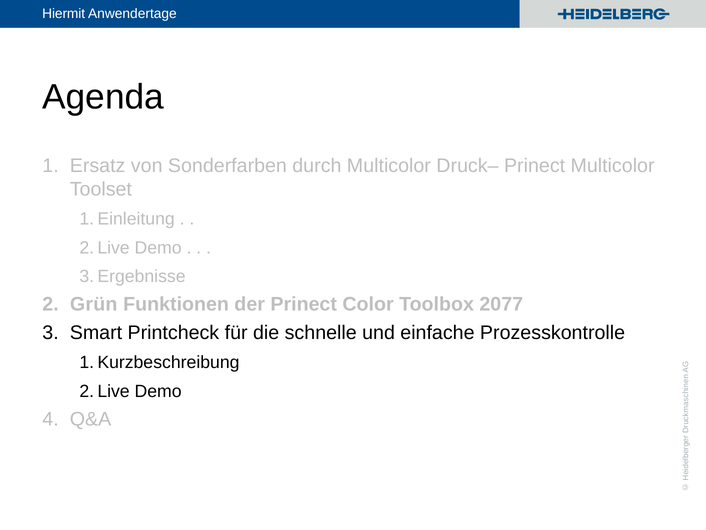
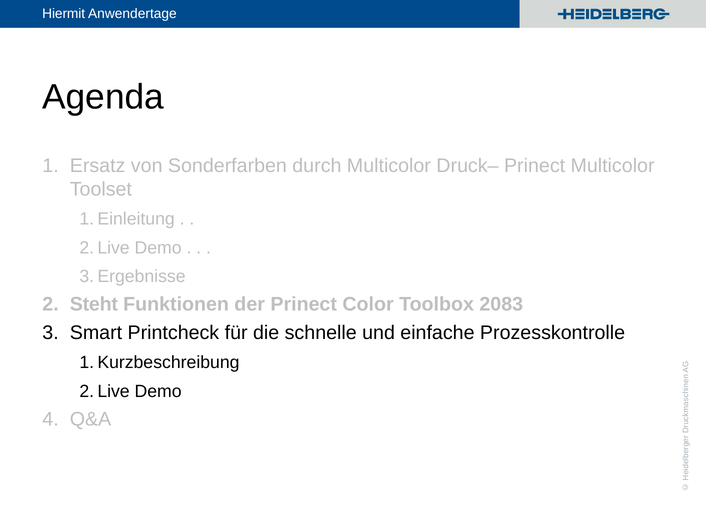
Grün: Grün -> Steht
2077: 2077 -> 2083
